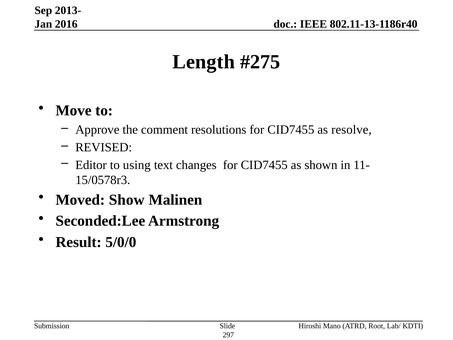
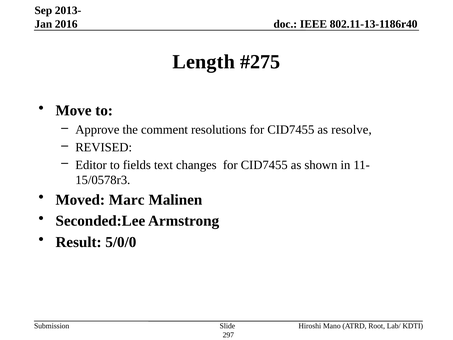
using: using -> fields
Show: Show -> Marc
